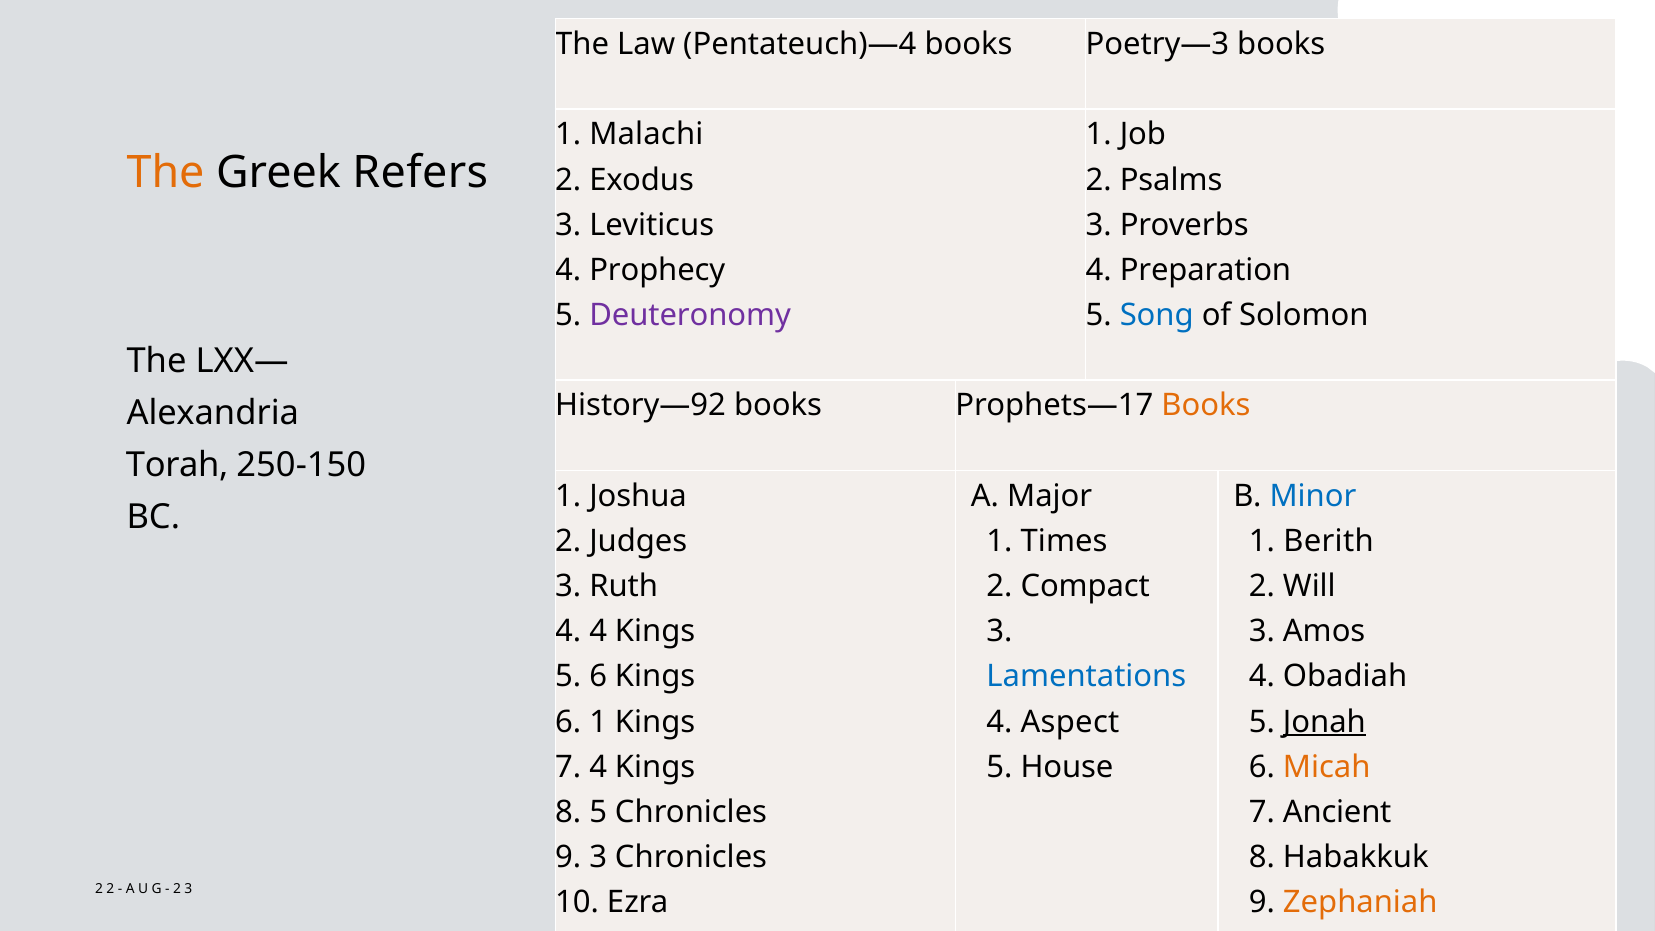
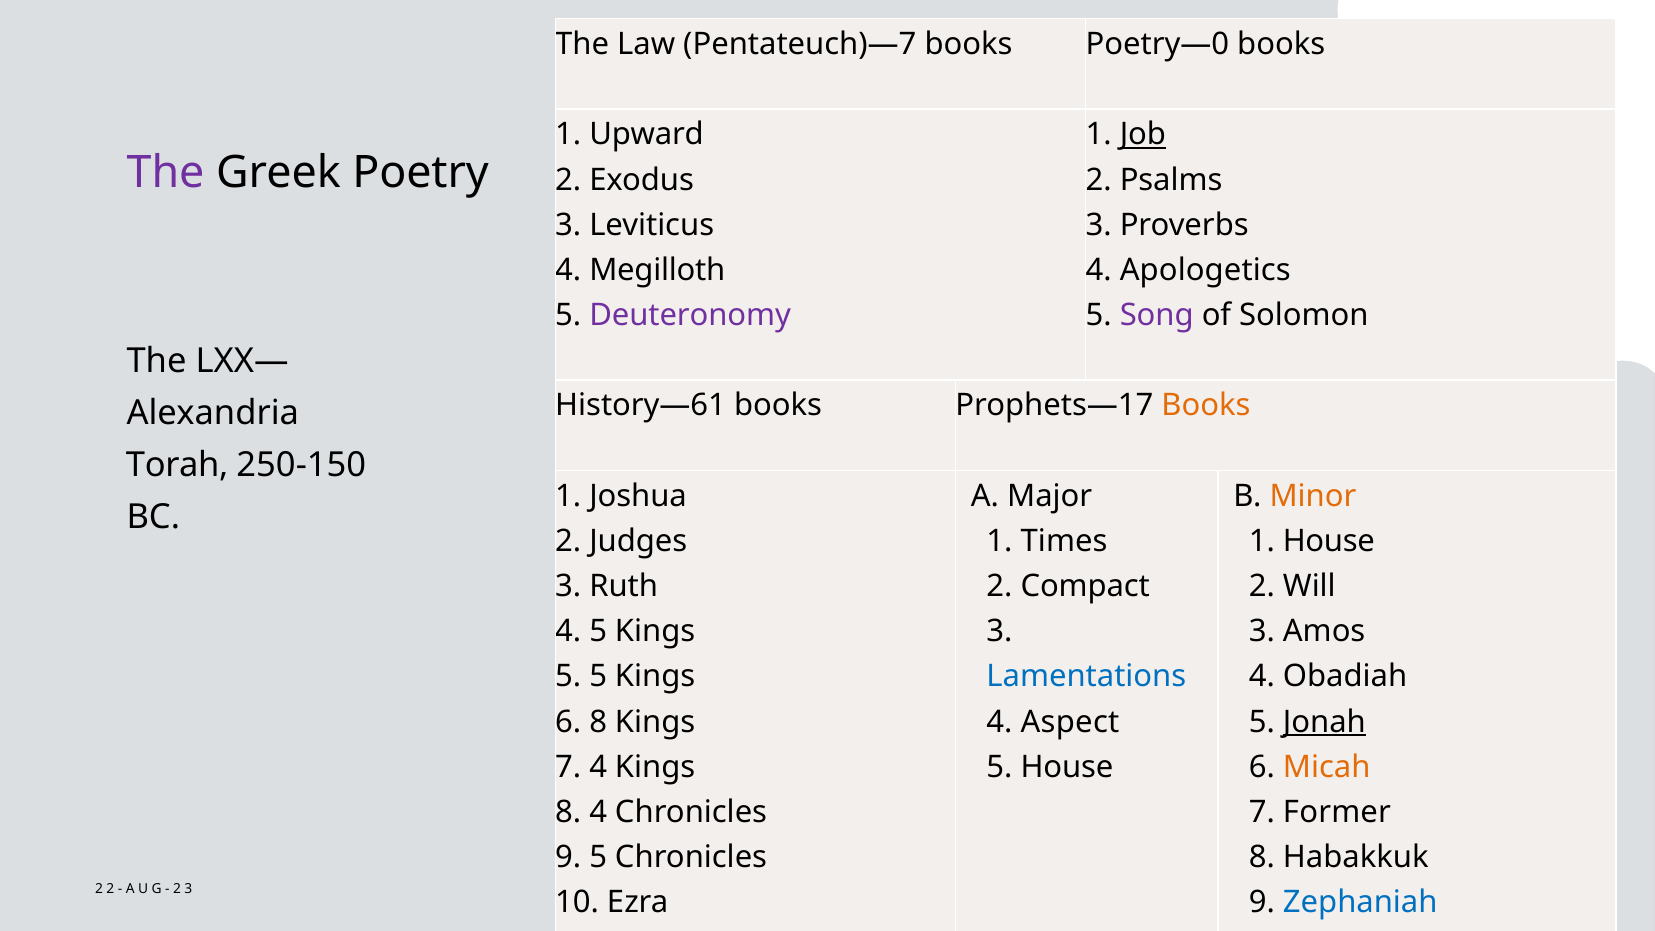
Pentateuch)—4: Pentateuch)—4 -> Pentateuch)—7
Poetry—3: Poetry—3 -> Poetry—0
1 Malachi: Malachi -> Upward
Job underline: none -> present
The at (166, 173) colour: orange -> purple
Refers: Refers -> Poetry
Prophecy: Prophecy -> Megilloth
Preparation: Preparation -> Apologetics
Song colour: blue -> purple
History—92: History—92 -> History—61
Minor colour: blue -> orange
1 Berith: Berith -> House
4 4: 4 -> 5
5 6: 6 -> 5
6 1: 1 -> 8
8 5: 5 -> 4
Ancient: Ancient -> Former
9 3: 3 -> 5
Zephaniah colour: orange -> blue
